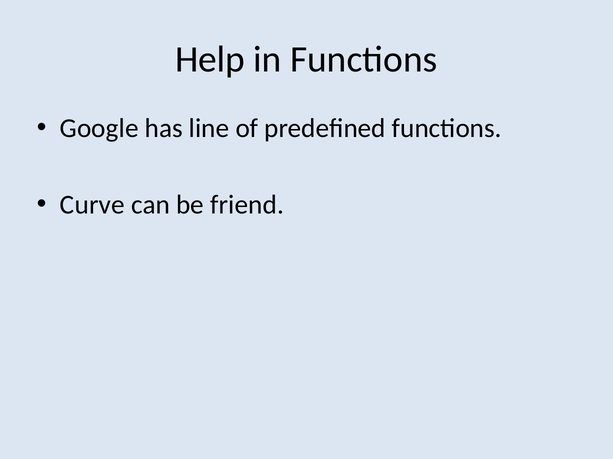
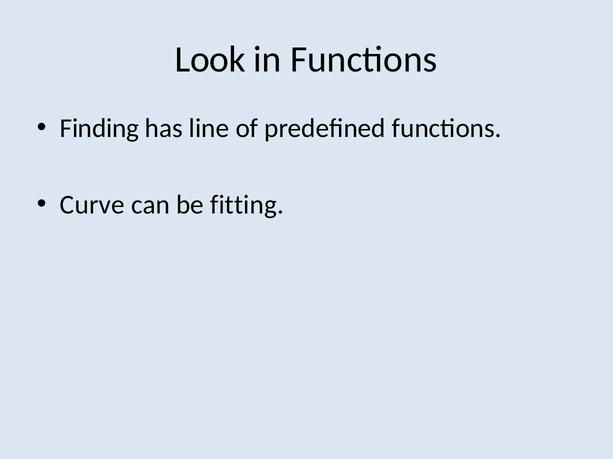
Help: Help -> Look
Google: Google -> Finding
friend: friend -> fitting
